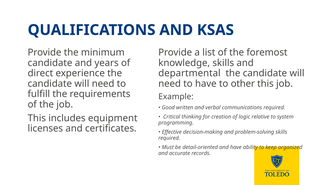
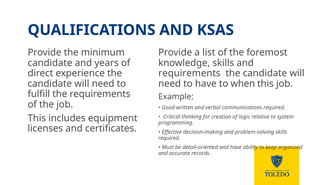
departmental at (189, 73): departmental -> requirements
other: other -> when
